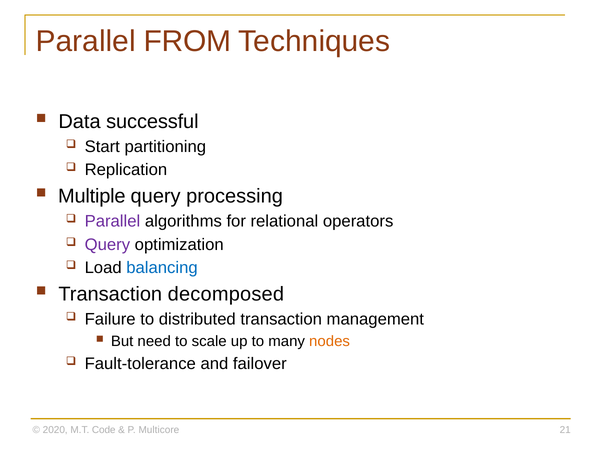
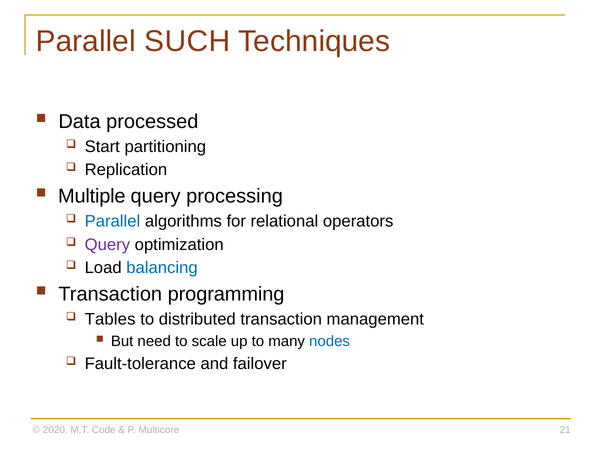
FROM: FROM -> SUCH
successful: successful -> processed
Parallel at (112, 221) colour: purple -> blue
decomposed: decomposed -> programming
Failure: Failure -> Tables
nodes colour: orange -> blue
